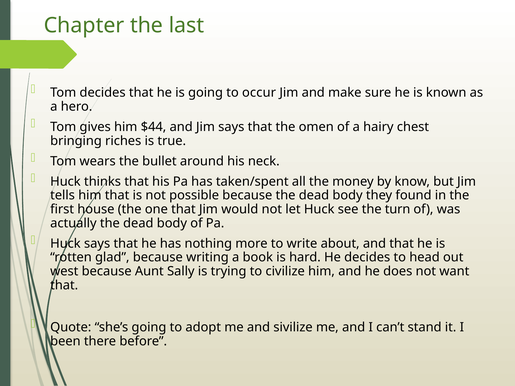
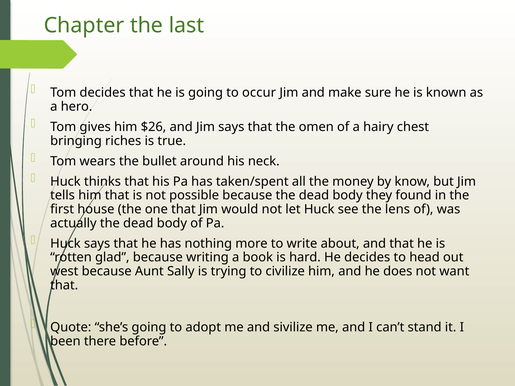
$44: $44 -> $26
turn: turn -> lens
